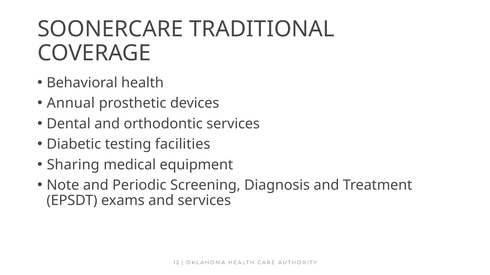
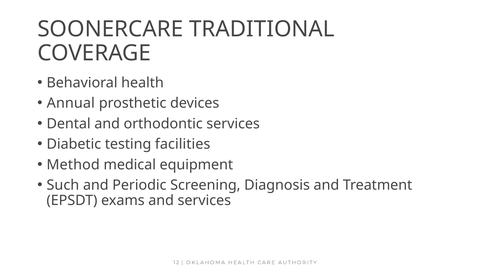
Sharing: Sharing -> Method
Note: Note -> Such
